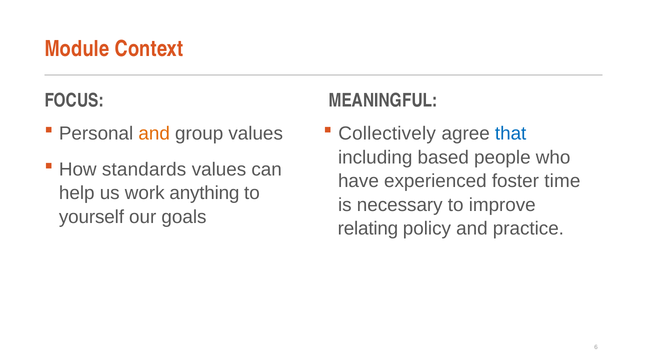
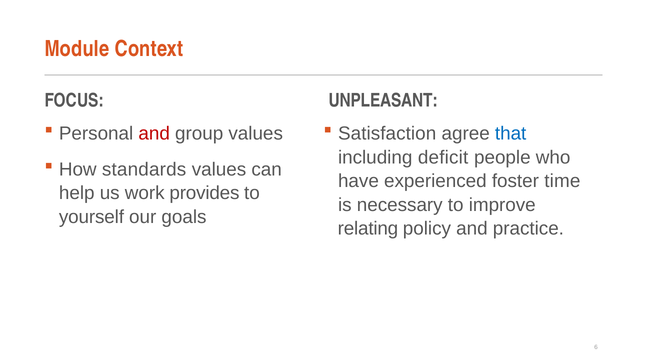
MEANINGFUL: MEANINGFUL -> UNPLEASANT
and at (154, 133) colour: orange -> red
Collectively: Collectively -> Satisfaction
based: based -> deficit
anything: anything -> provides
